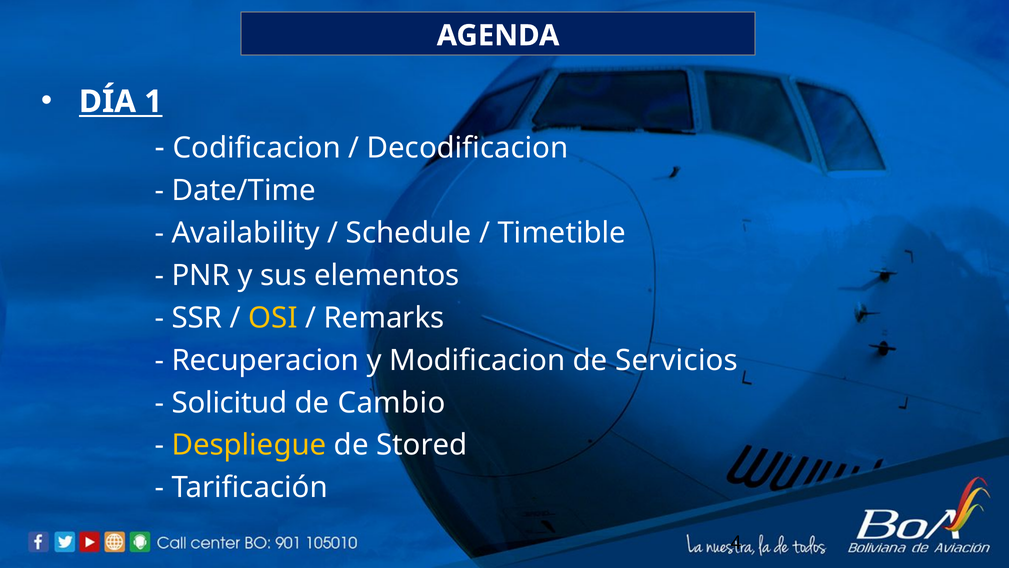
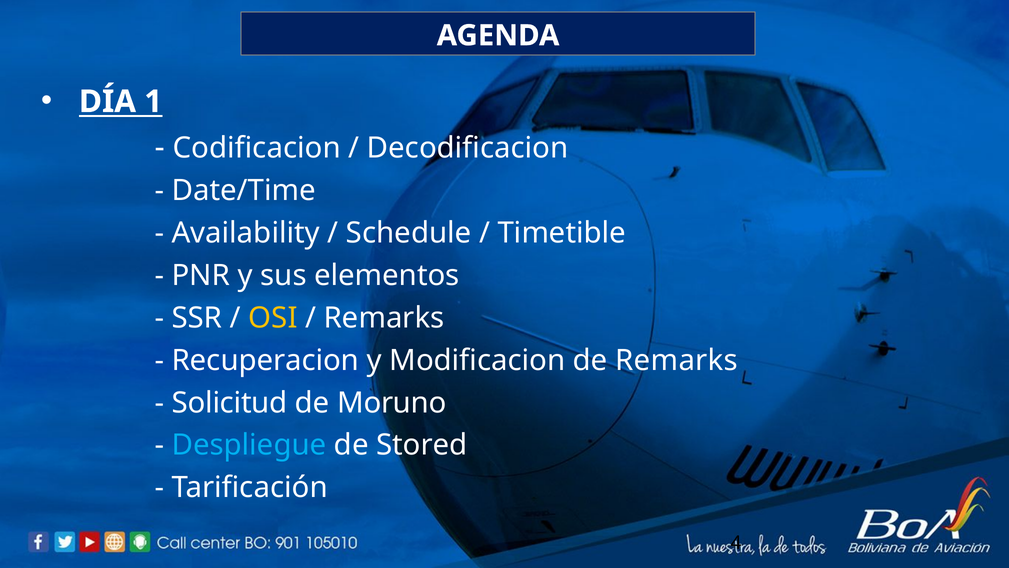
de Servicios: Servicios -> Remarks
Cambio: Cambio -> Moruno
Despliegue colour: yellow -> light blue
